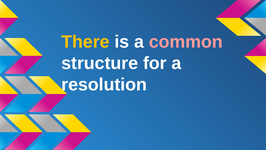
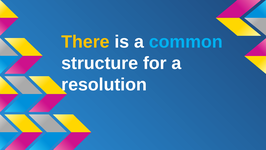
common colour: pink -> light blue
